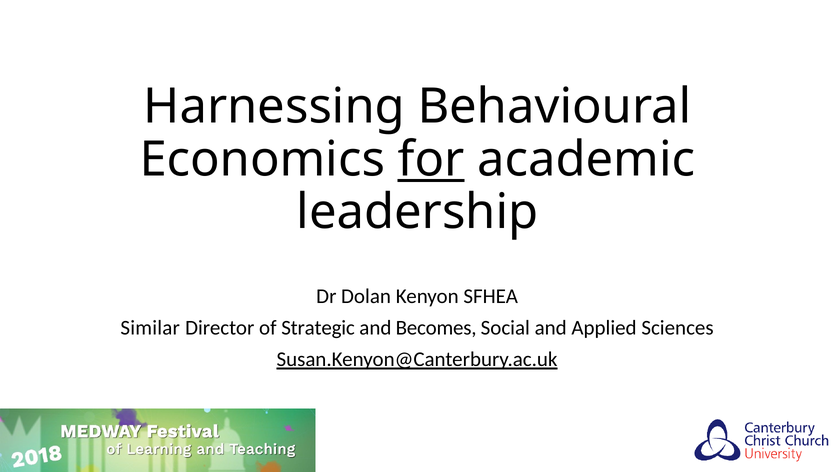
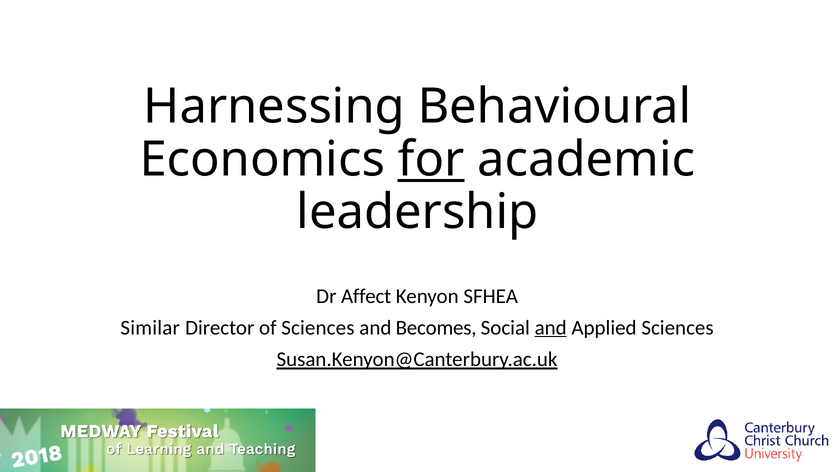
Dolan: Dolan -> Affect
of Strategic: Strategic -> Sciences
and at (551, 328) underline: none -> present
